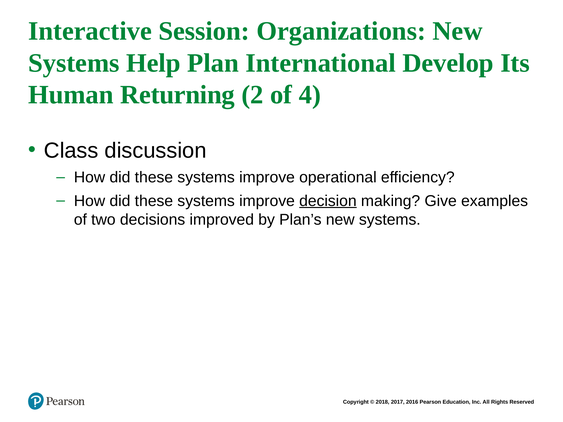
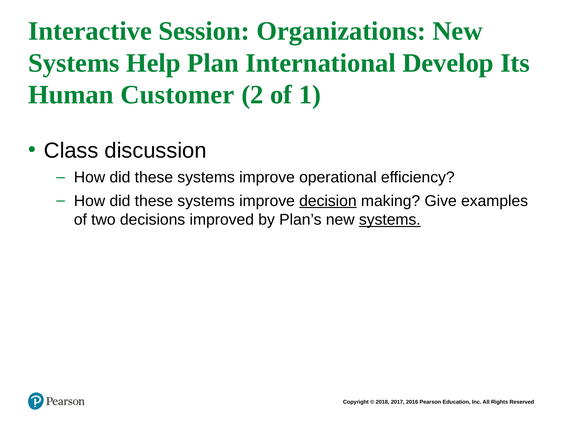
Returning: Returning -> Customer
4: 4 -> 1
systems at (390, 220) underline: none -> present
